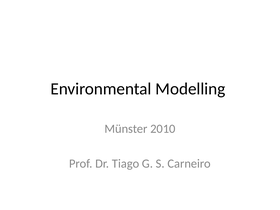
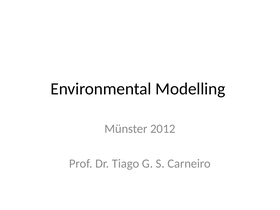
2010: 2010 -> 2012
